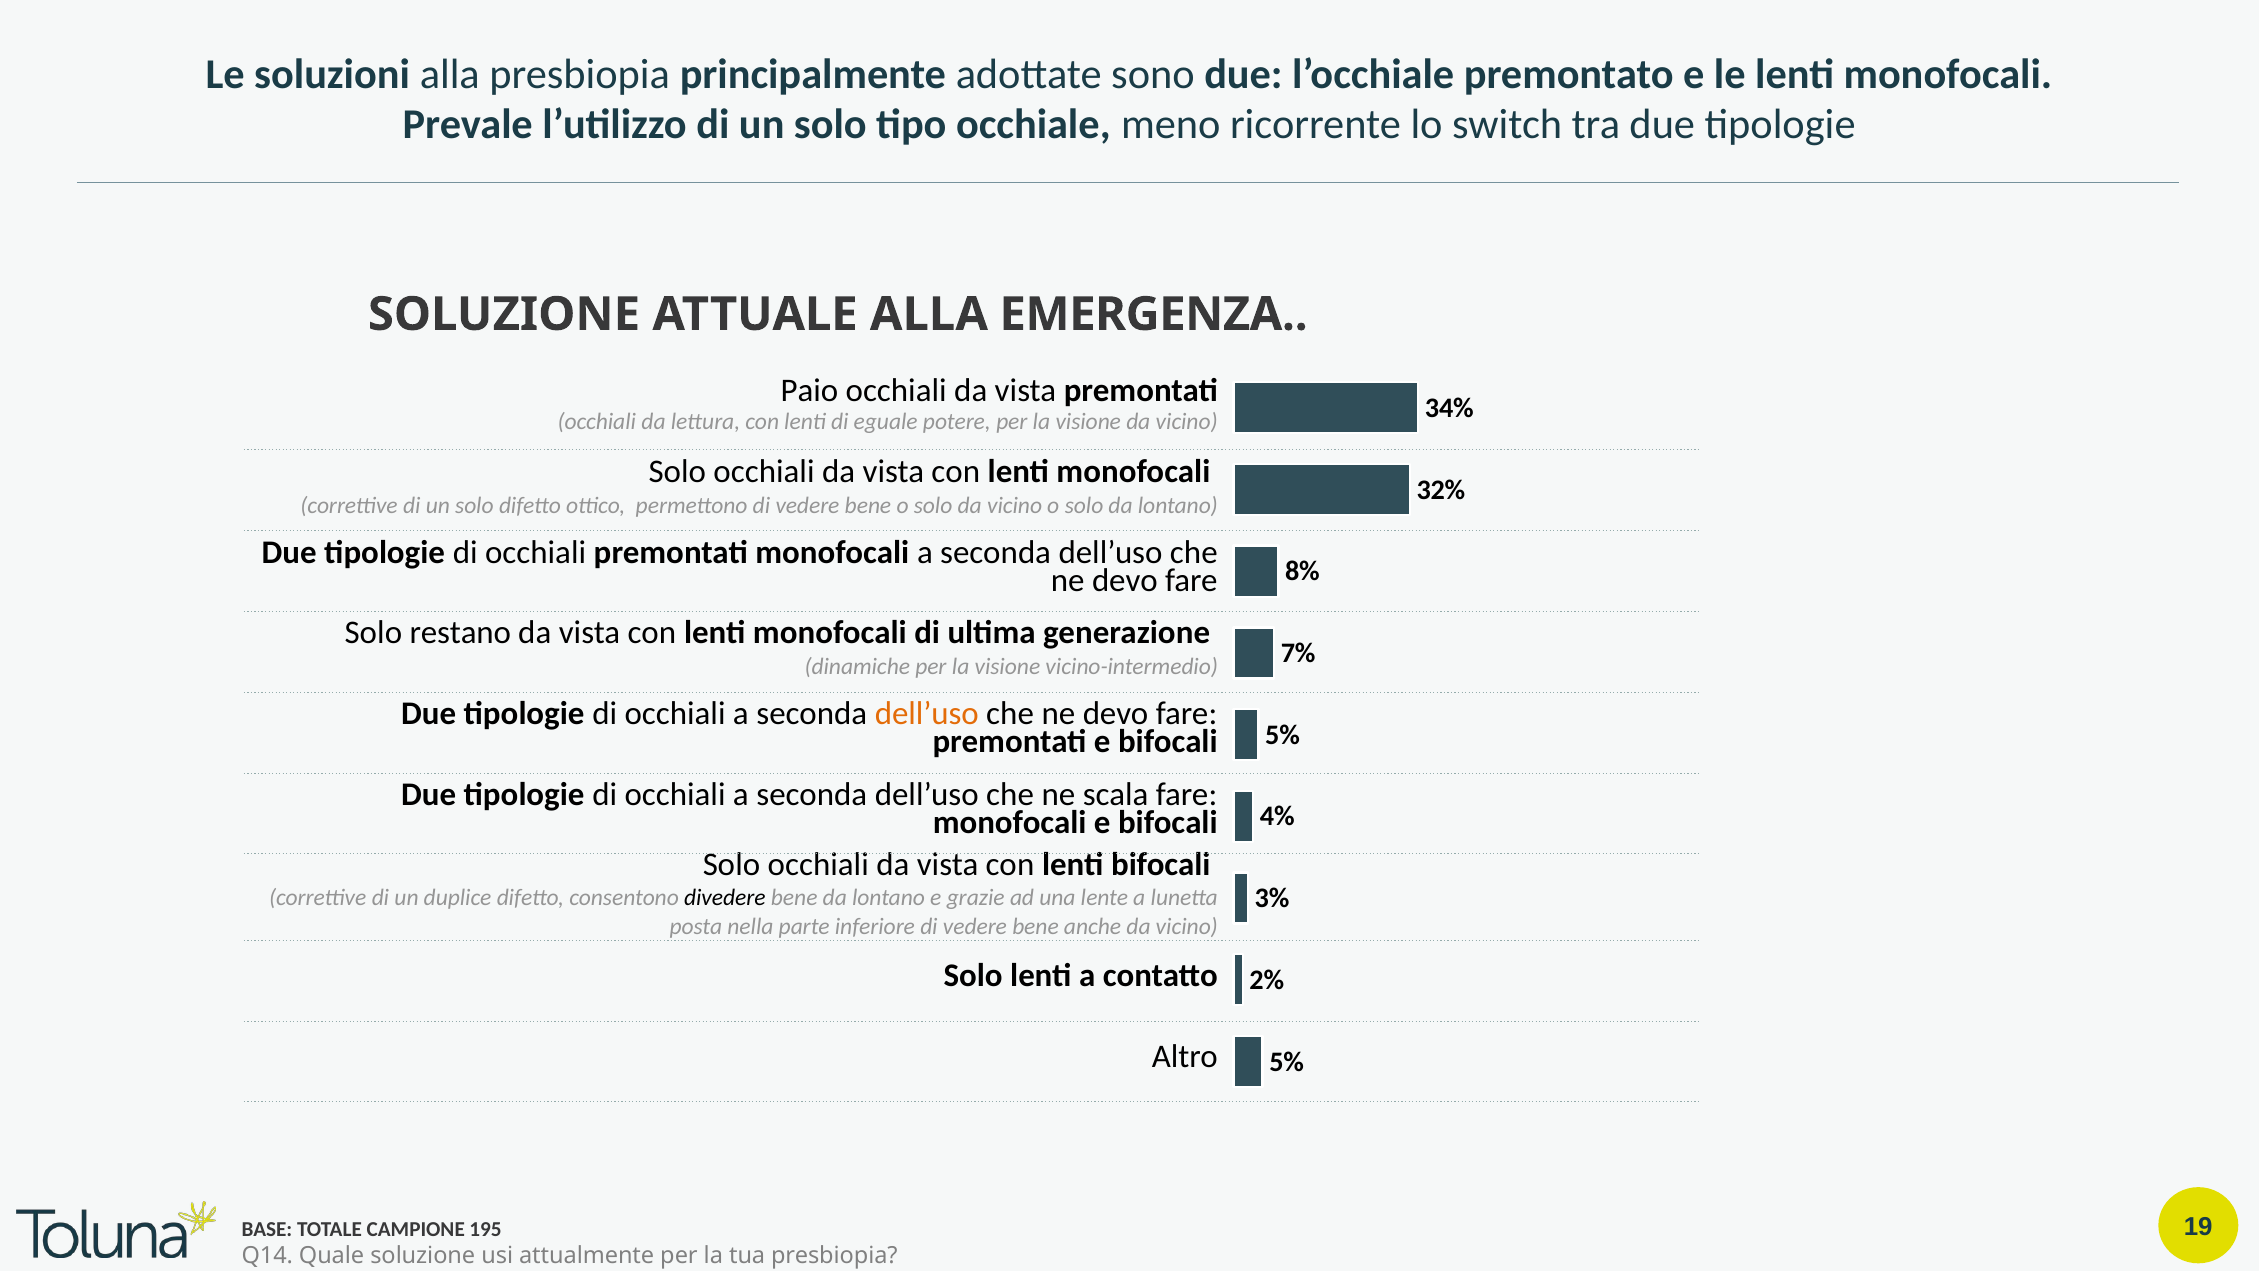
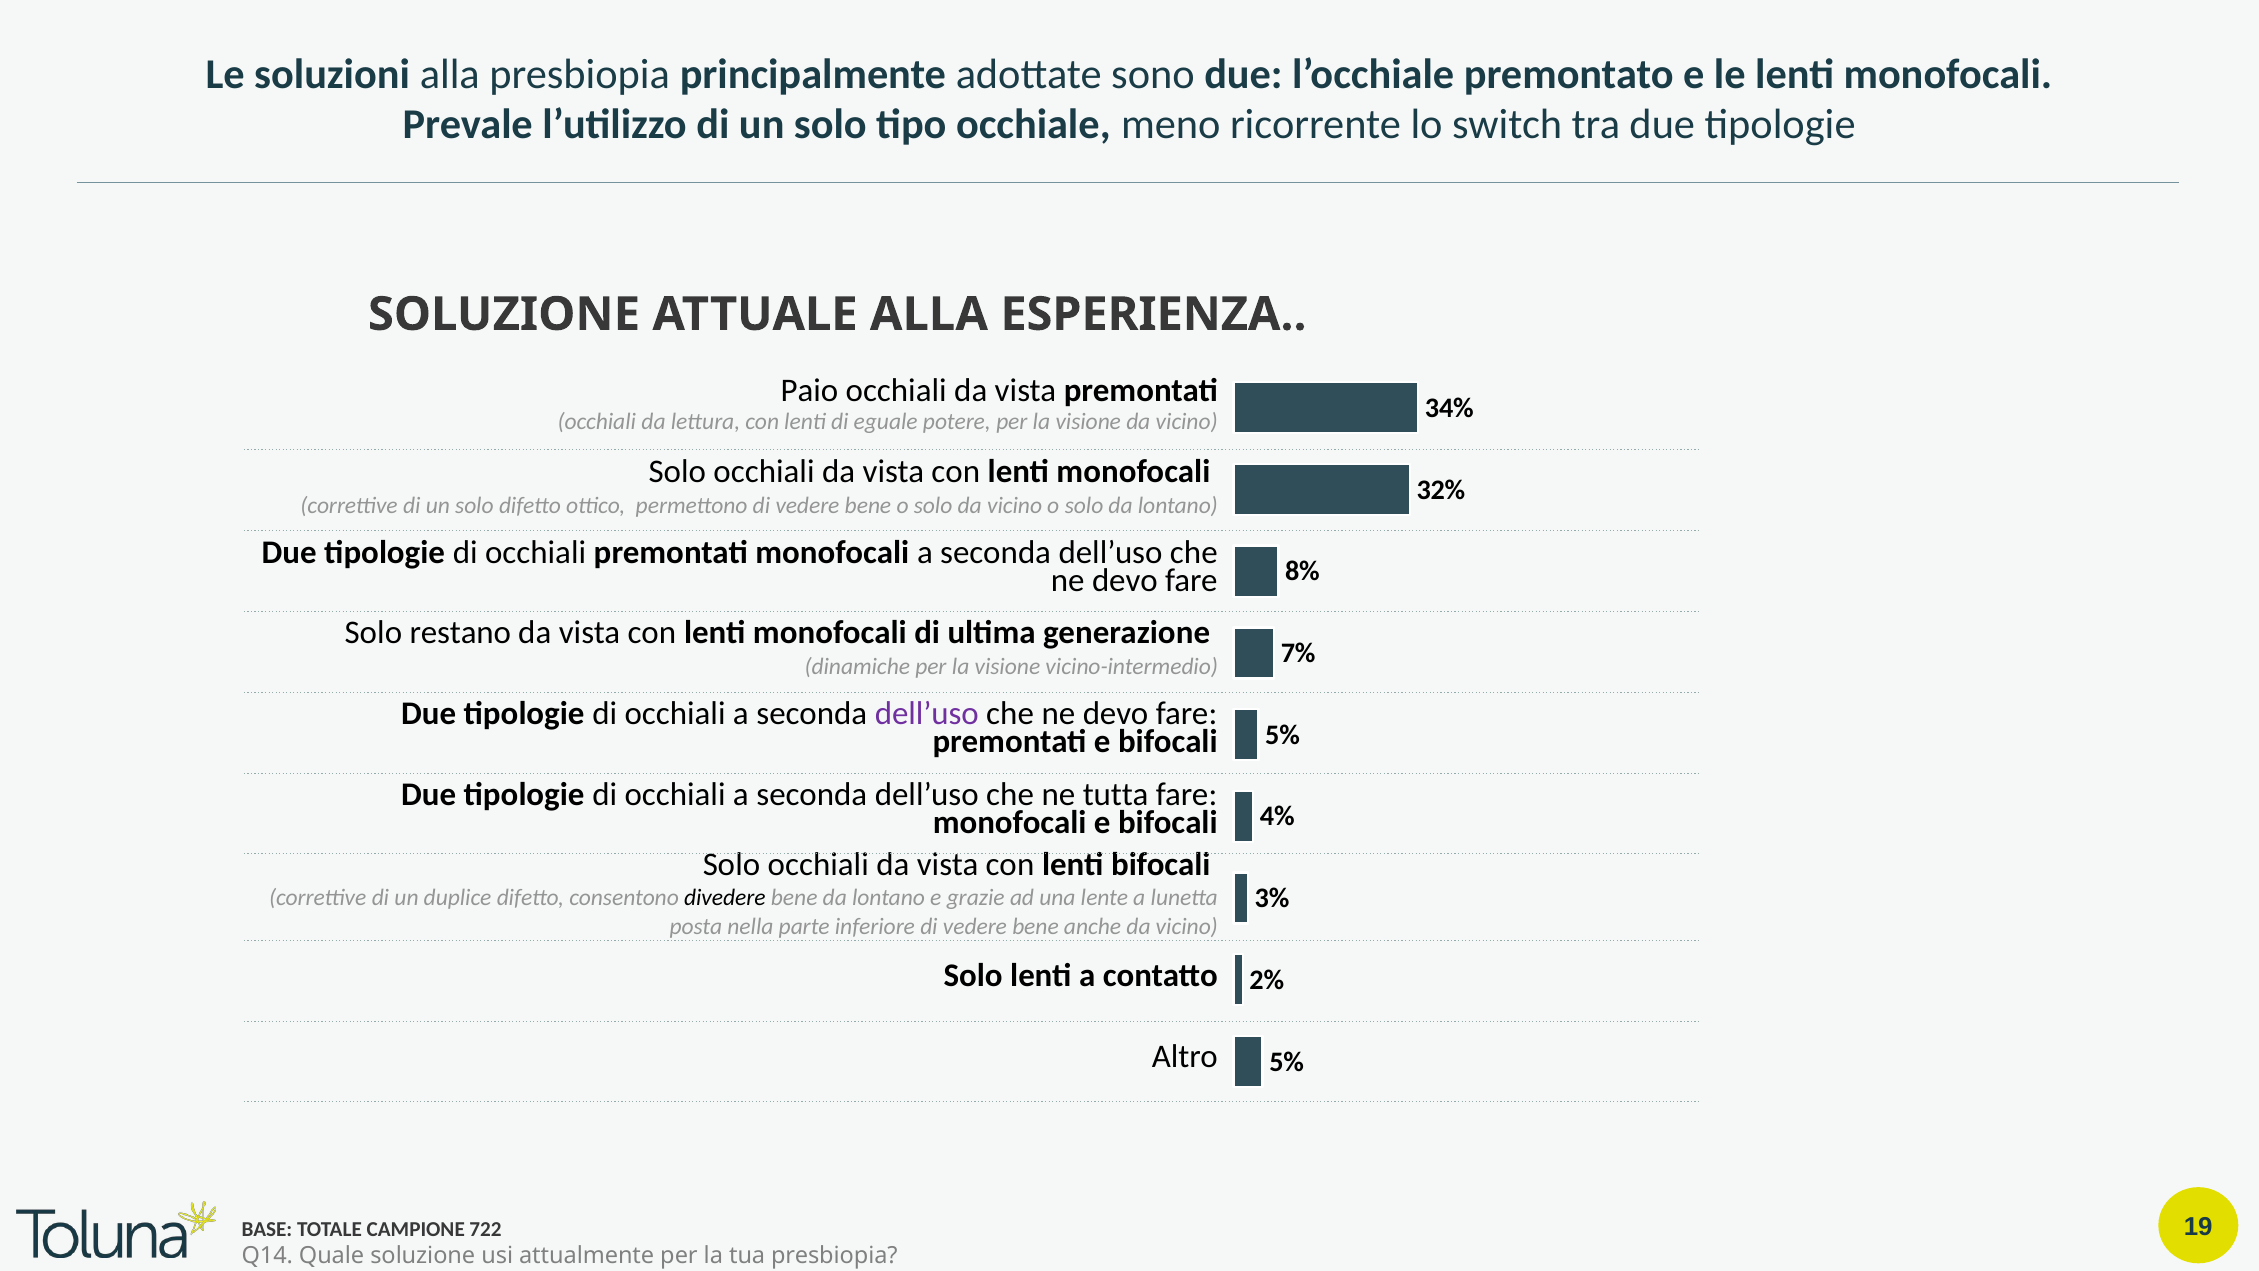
EMERGENZA: EMERGENZA -> ESPERIENZA
dell’uso at (927, 714) colour: orange -> purple
scala: scala -> tutta
195: 195 -> 722
